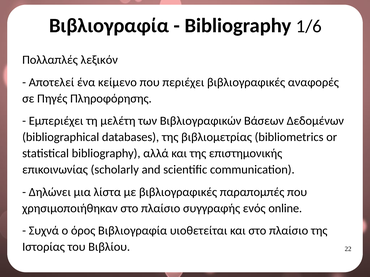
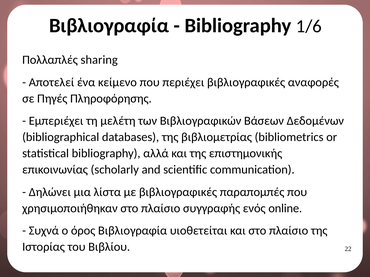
λεξικόν: λεξικόν -> sharing
